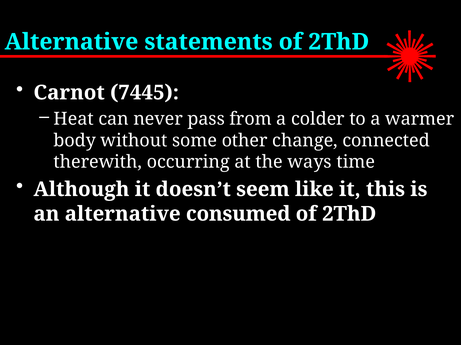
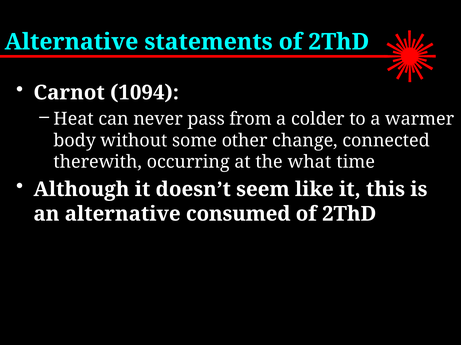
7445: 7445 -> 1094
ways: ways -> what
